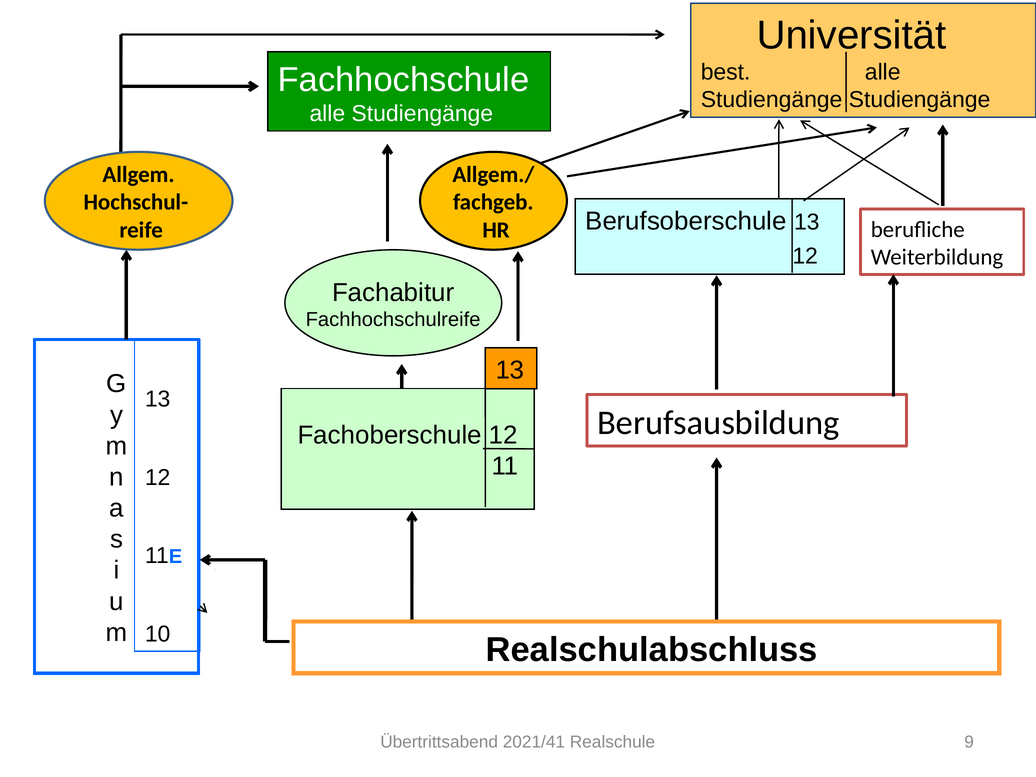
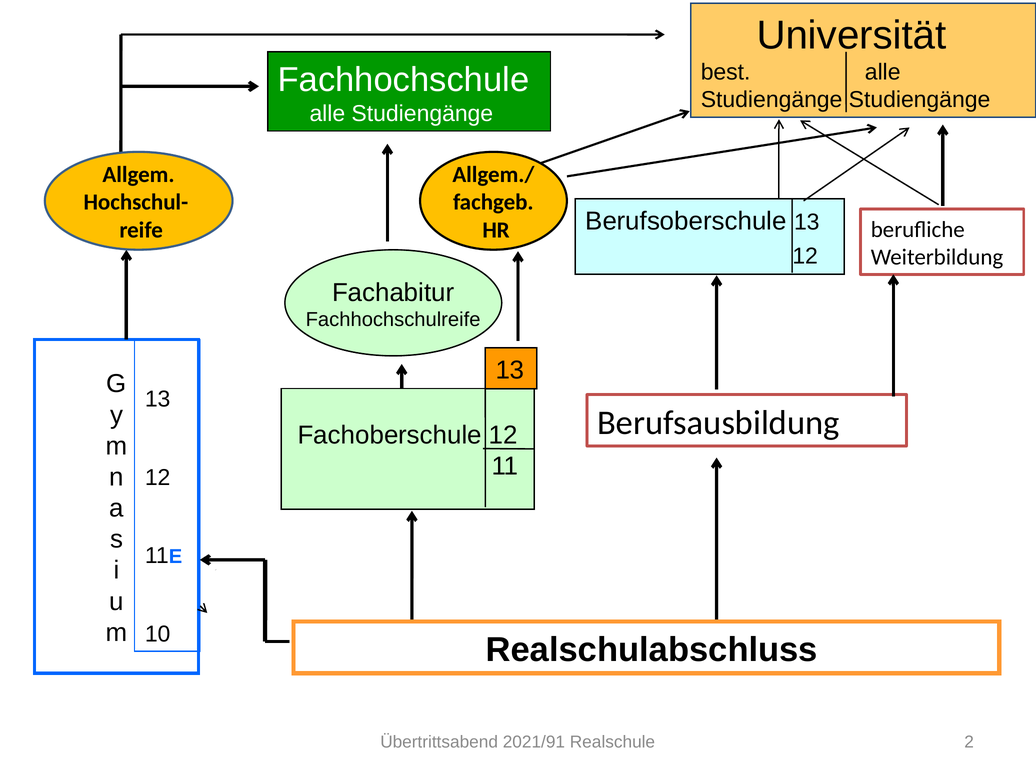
2021/41: 2021/41 -> 2021/91
9: 9 -> 2
